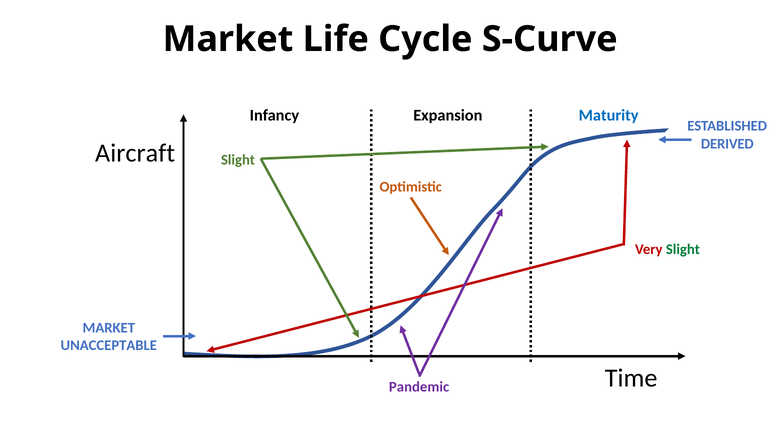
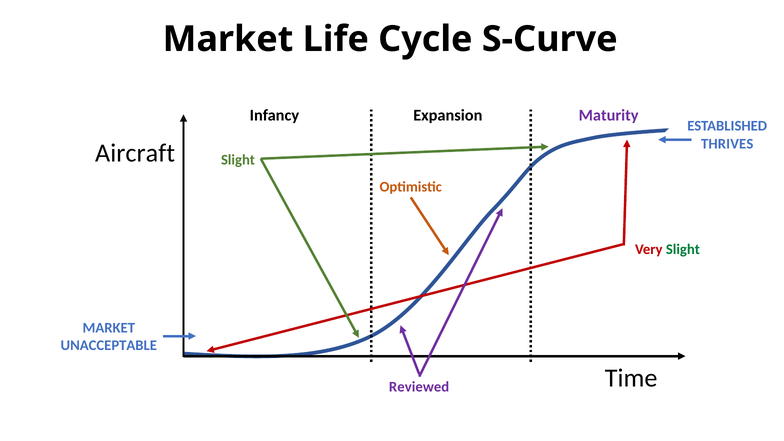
Maturity colour: blue -> purple
DERIVED: DERIVED -> THRIVES
Pandemic: Pandemic -> Reviewed
